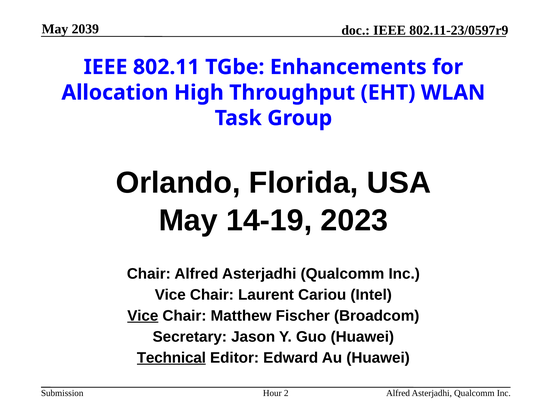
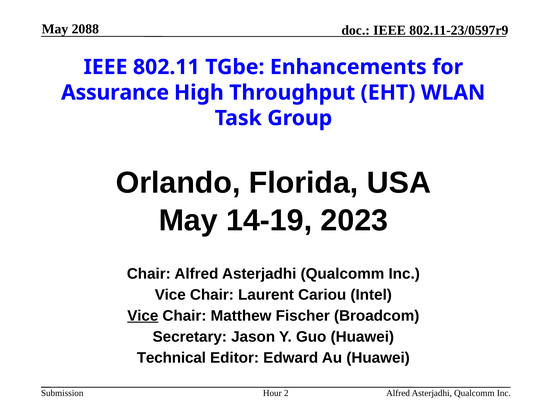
2039: 2039 -> 2088
Allocation: Allocation -> Assurance
Technical underline: present -> none
